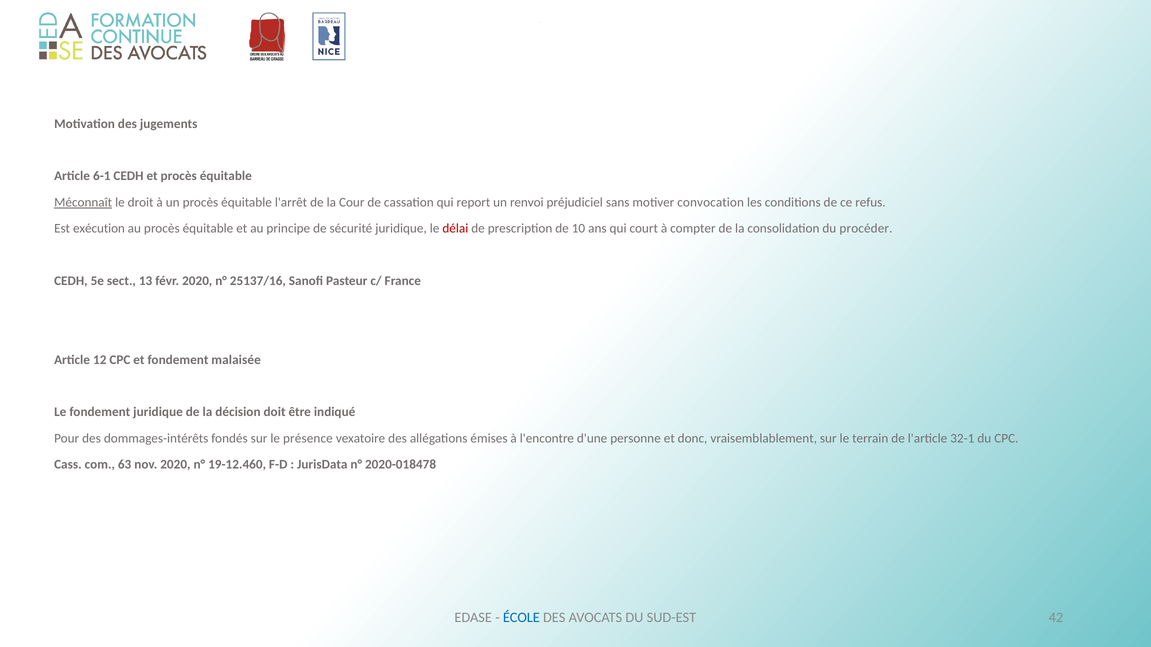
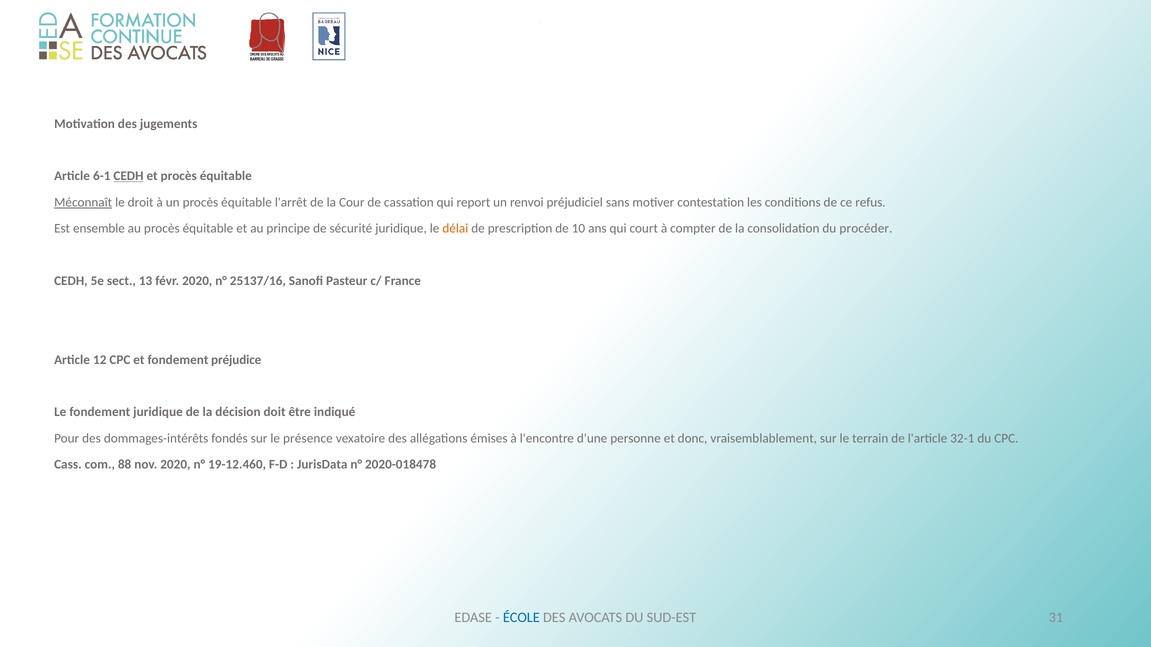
CEDH at (128, 176) underline: none -> present
convocation: convocation -> contestation
exécution: exécution -> ensemble
délai colour: red -> orange
malaisée: malaisée -> préjudice
63: 63 -> 88
42: 42 -> 31
